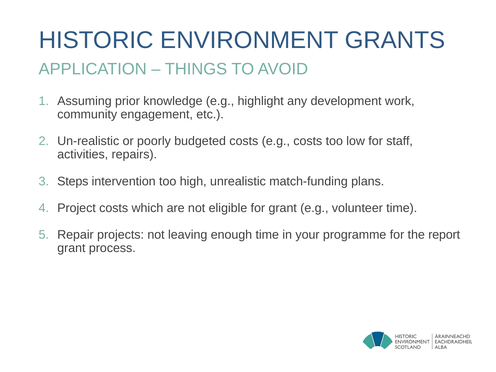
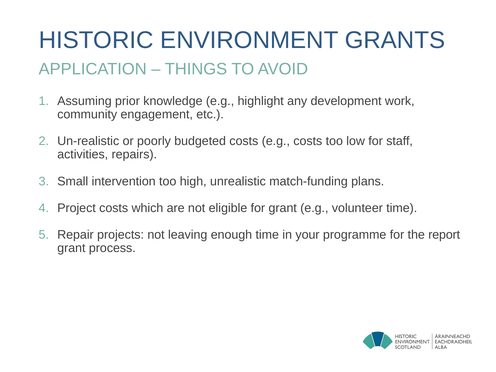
Steps: Steps -> Small
